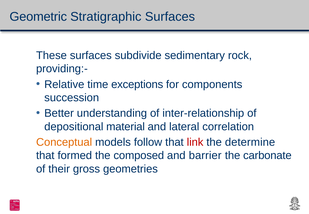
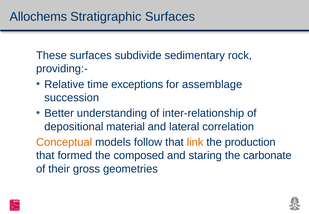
Geometric: Geometric -> Allochems
components: components -> assemblage
link colour: red -> orange
determine: determine -> production
barrier: barrier -> staring
